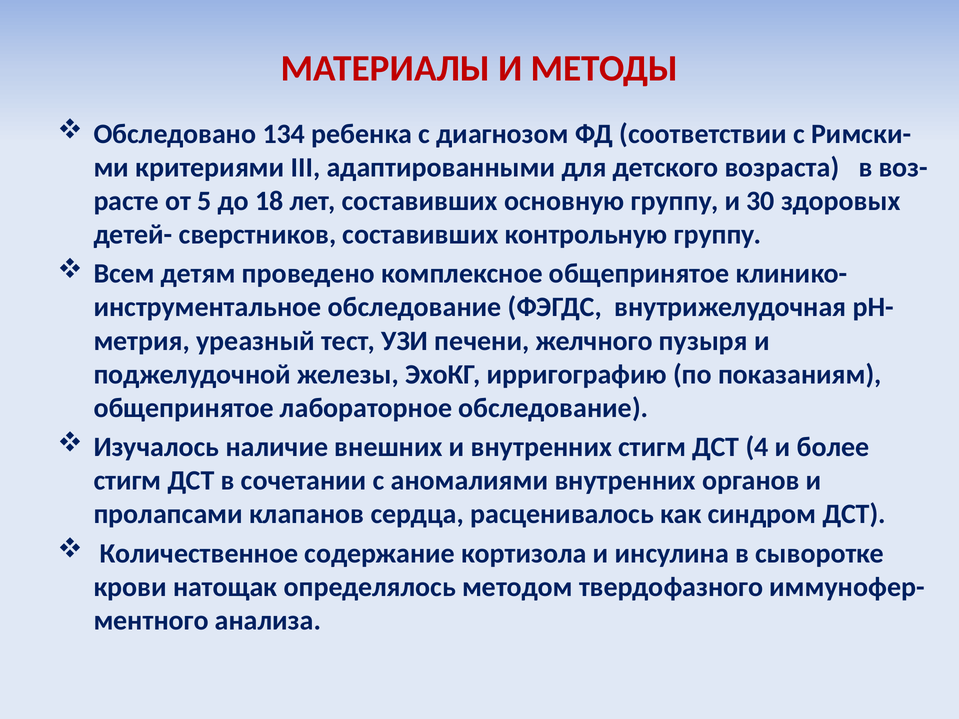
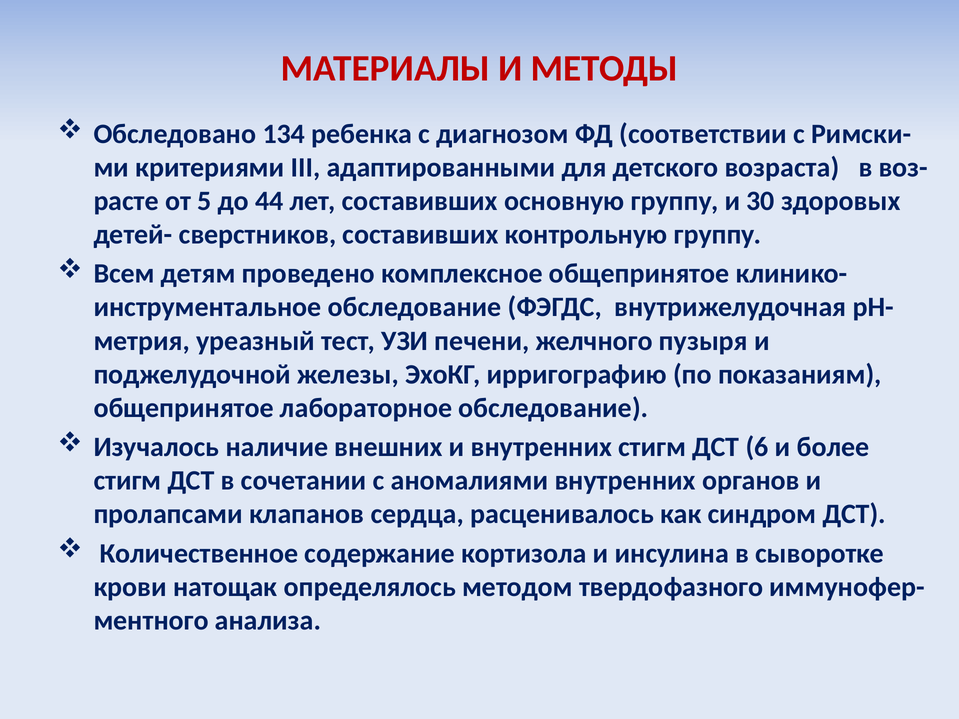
18: 18 -> 44
4: 4 -> 6
